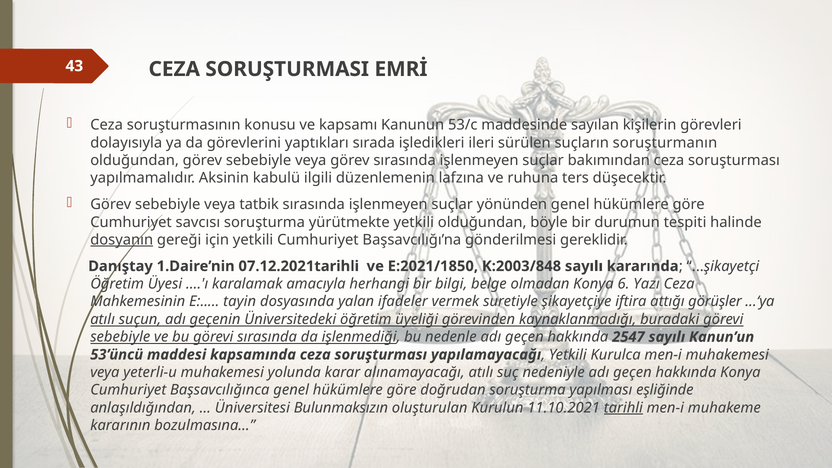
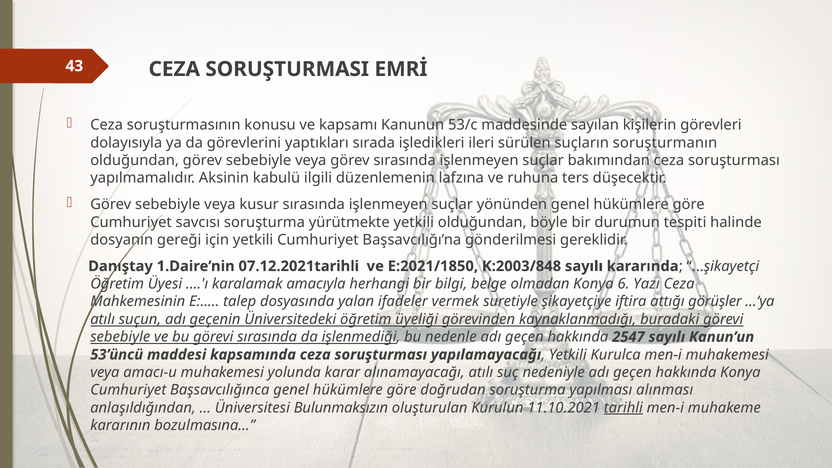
tatbik: tatbik -> kusur
dosyanın underline: present -> none
tayin: tayin -> talep
yeterli-u: yeterli-u -> amacı-u
eşliğinde: eşliğinde -> alınması
